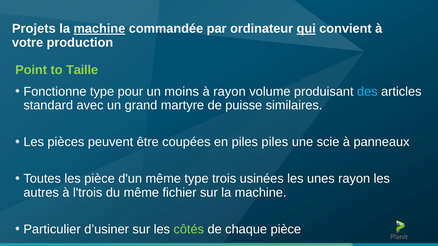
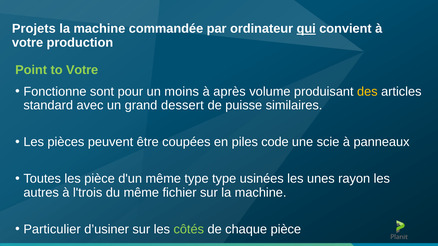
machine at (99, 29) underline: present -> none
to Taille: Taille -> Votre
Fonctionne type: type -> sont
à rayon: rayon -> après
des colour: light blue -> yellow
martyre: martyre -> dessert
piles piles: piles -> code
type trois: trois -> type
